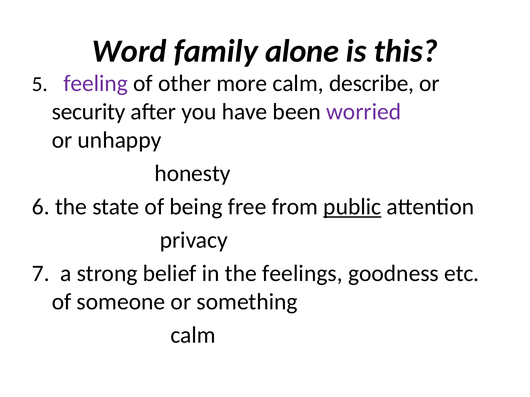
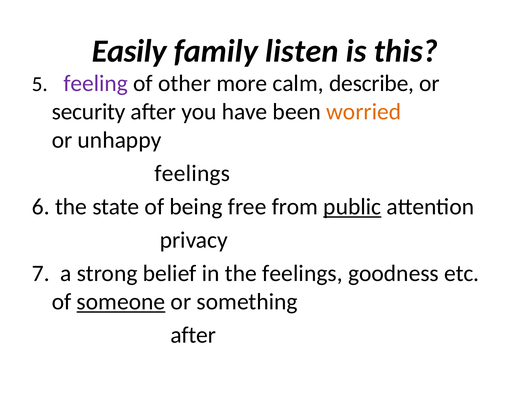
Word: Word -> Easily
alone: alone -> listen
worried colour: purple -> orange
honesty at (192, 174): honesty -> feelings
someone underline: none -> present
calm at (193, 336): calm -> after
